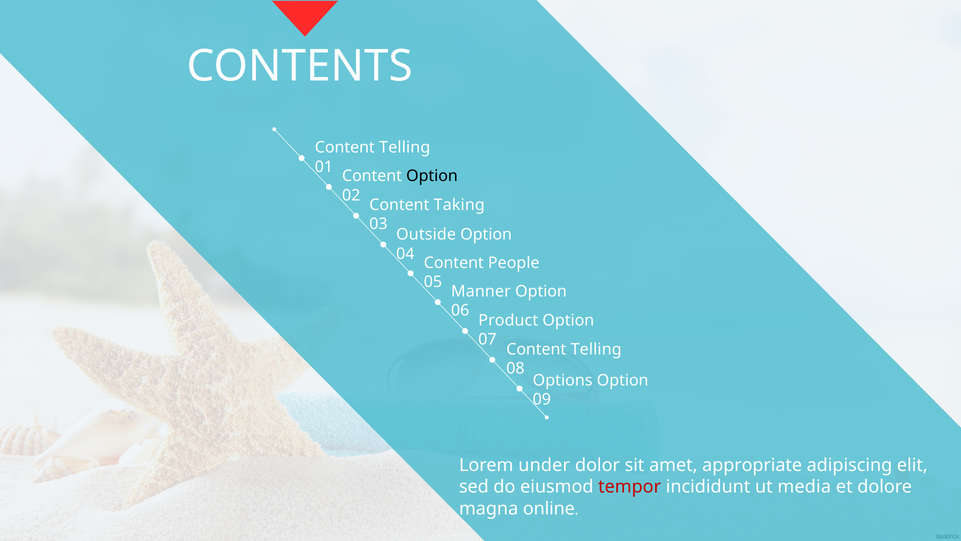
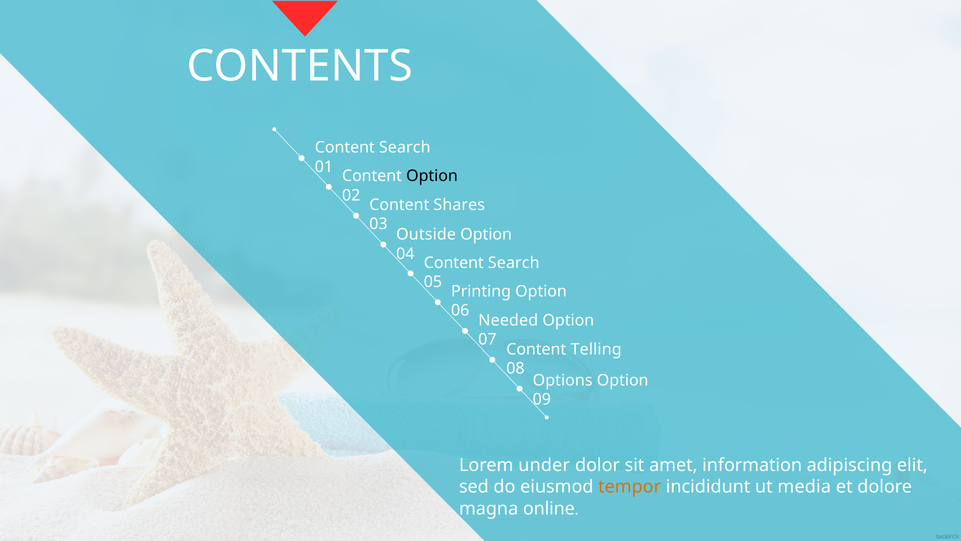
Telling at (405, 148): Telling -> Search
Taking: Taking -> Shares
People at (514, 263): People -> Search
Manner: Manner -> Printing
Product: Product -> Needed
appropriate: appropriate -> information
tempor colour: red -> orange
